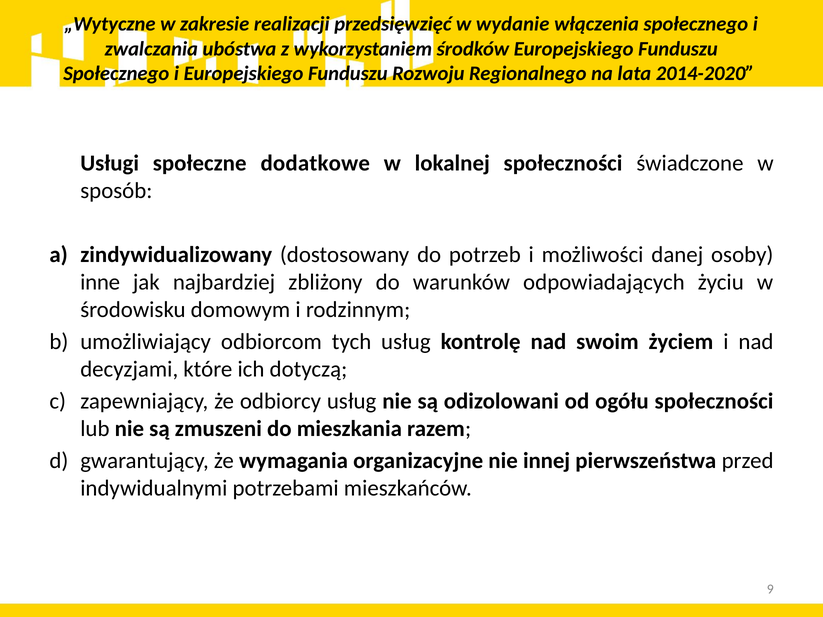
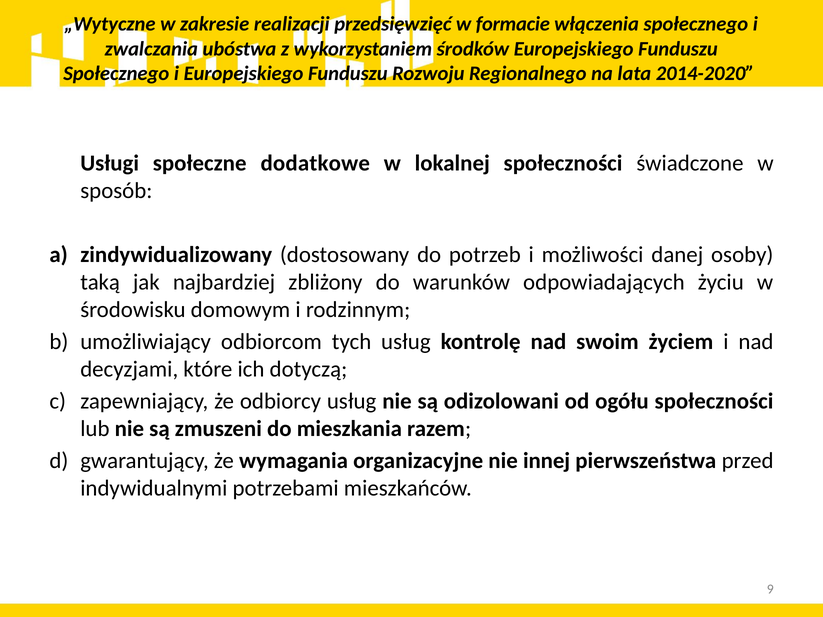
wydanie: wydanie -> formacie
inne: inne -> taką
